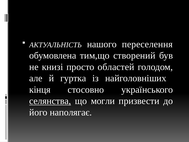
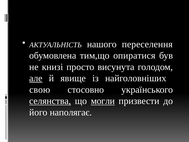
створений: створений -> опиратися
областей: областей -> висунута
але underline: none -> present
гуртка: гуртка -> явище
кінця: кінця -> свою
могли underline: none -> present
